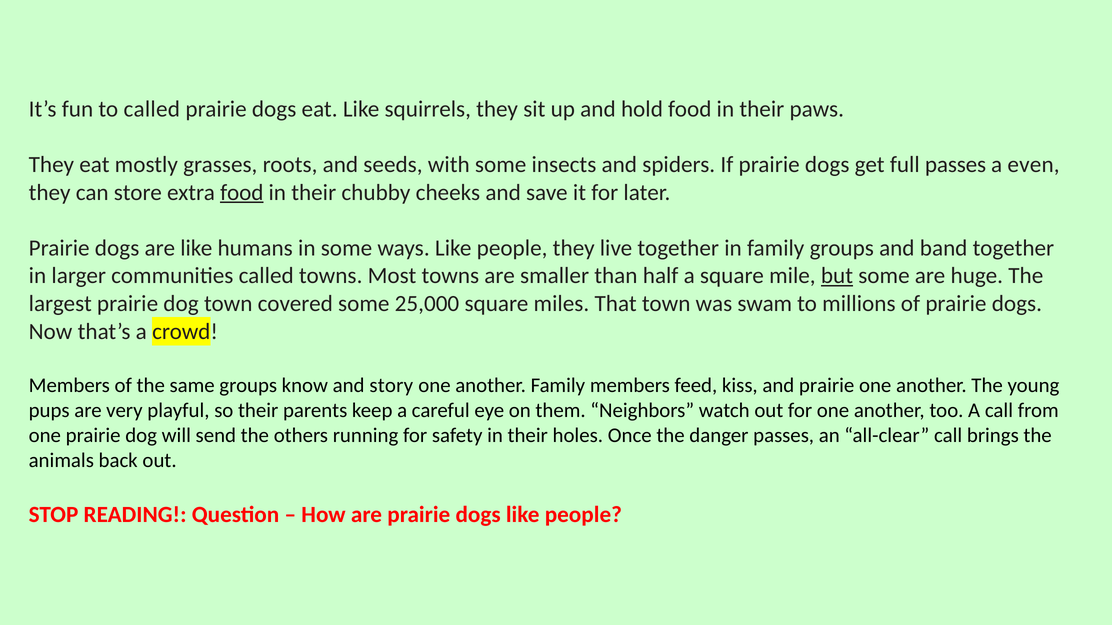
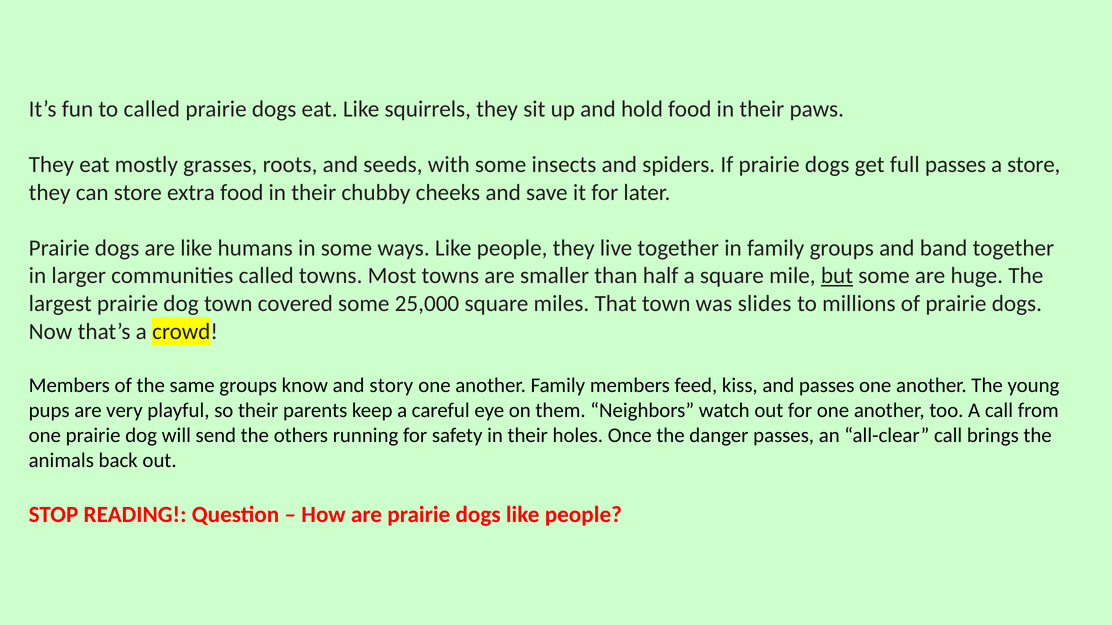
a even: even -> store
food at (242, 193) underline: present -> none
swam: swam -> slides
and prairie: prairie -> passes
